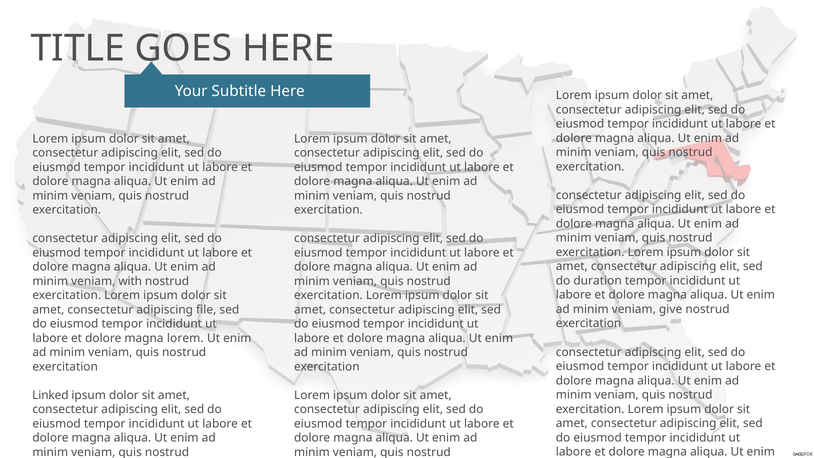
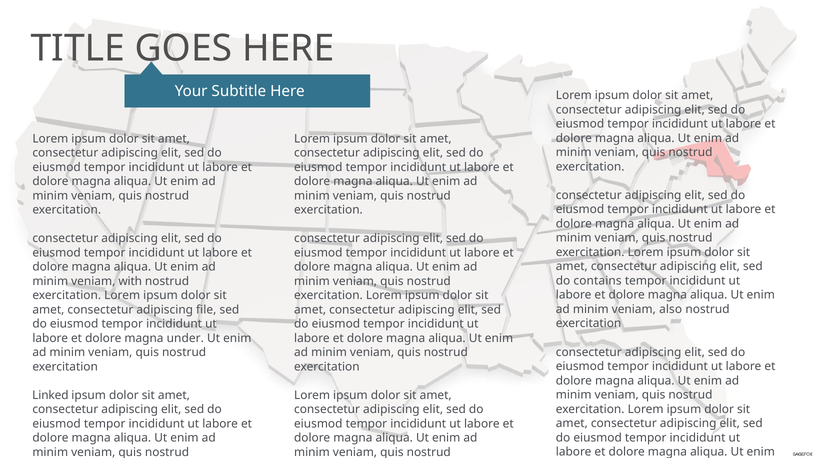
duration: duration -> contains
give: give -> also
magna lorem: lorem -> under
